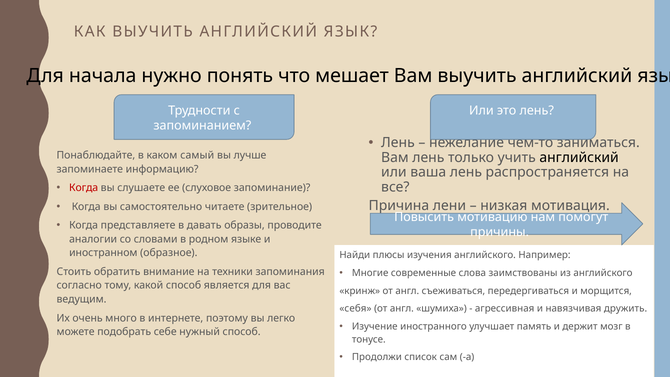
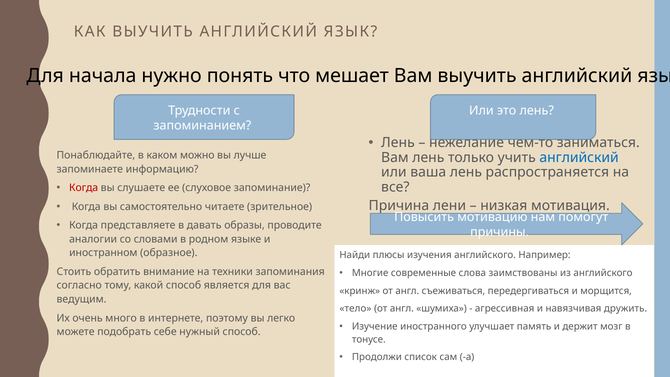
самый: самый -> можно
английский at (579, 158) colour: black -> blue
себя: себя -> тело
